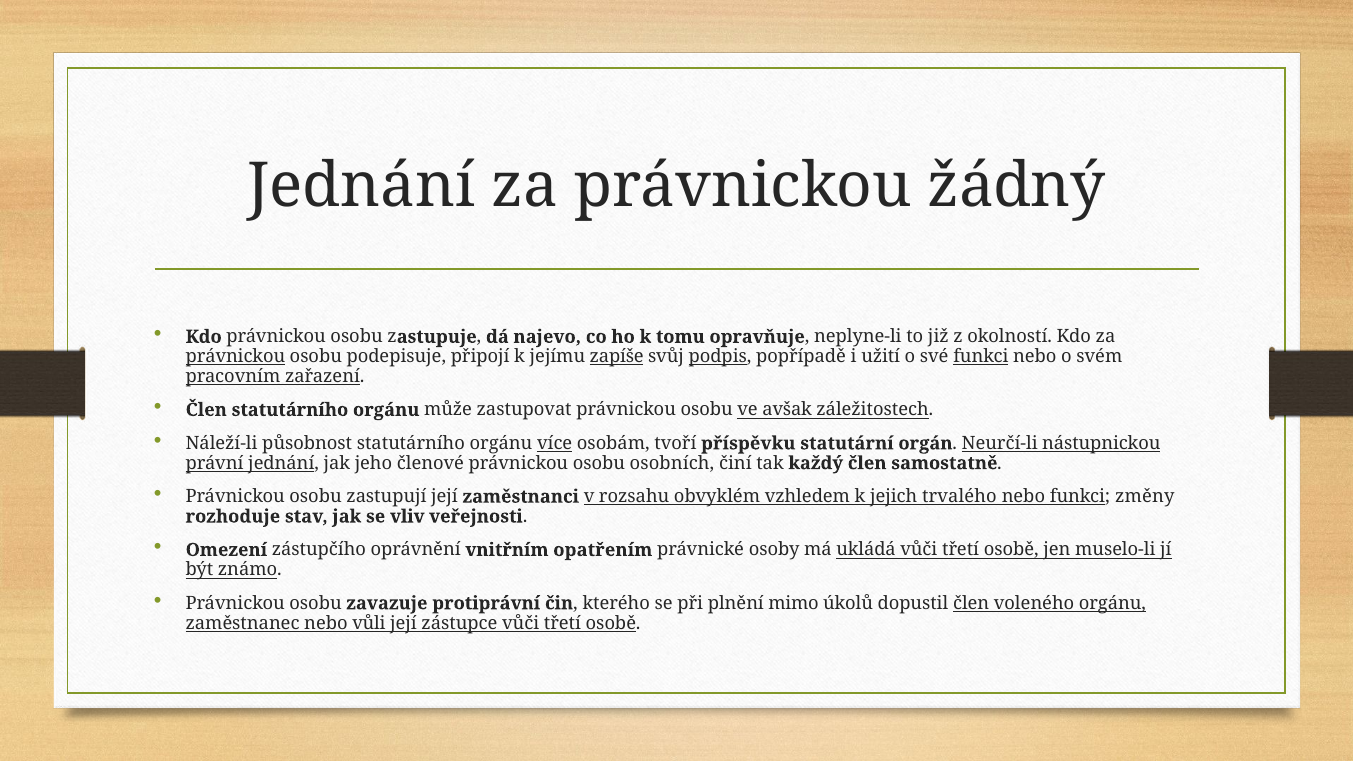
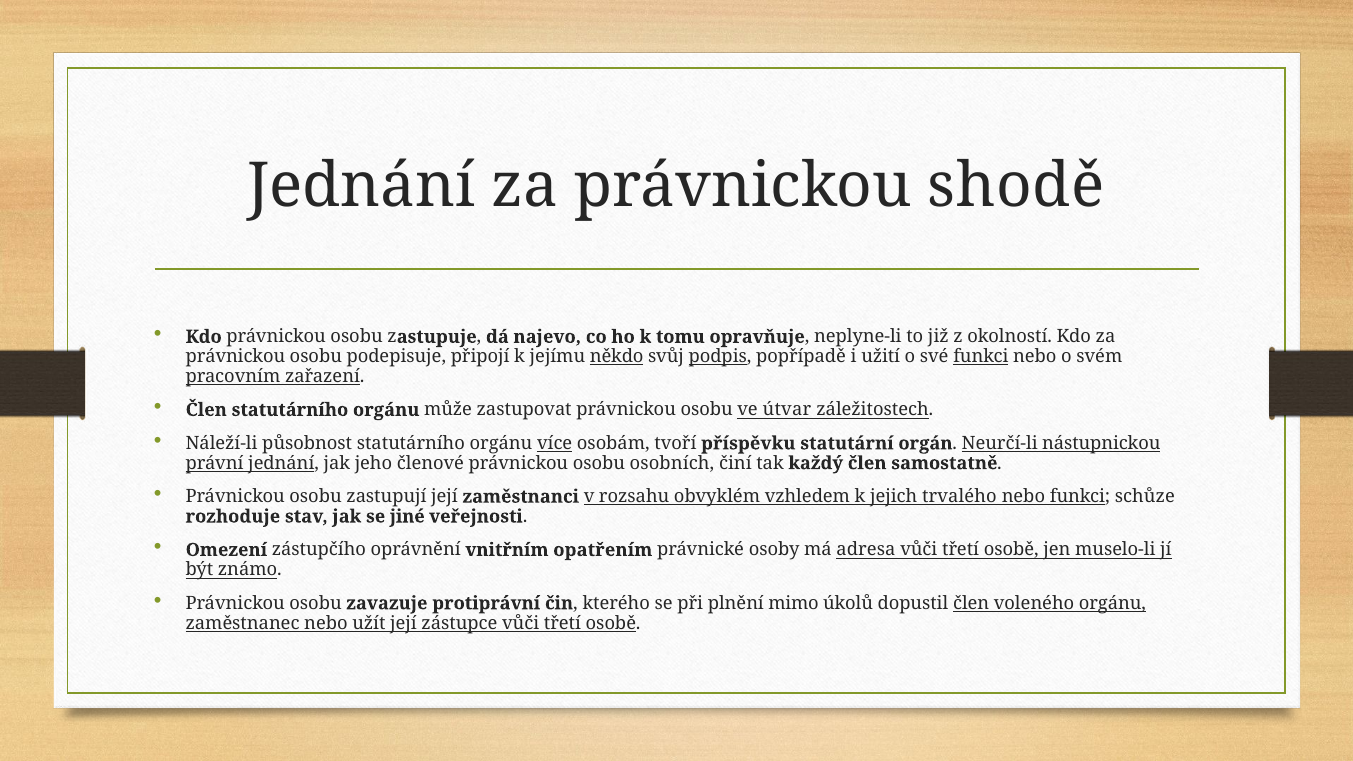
žádný: žádný -> shodě
právnickou at (235, 357) underline: present -> none
zapíše: zapíše -> někdo
avšak: avšak -> útvar
změny: změny -> schůze
vliv: vliv -> jiné
ukládá: ukládá -> adresa
vůli: vůli -> užít
